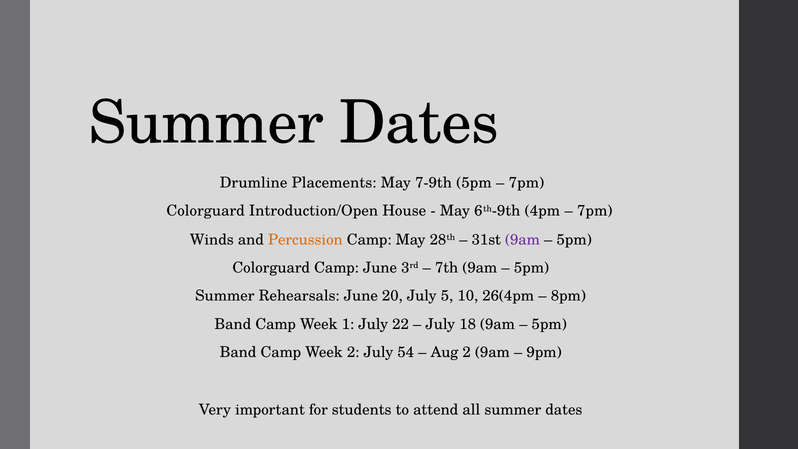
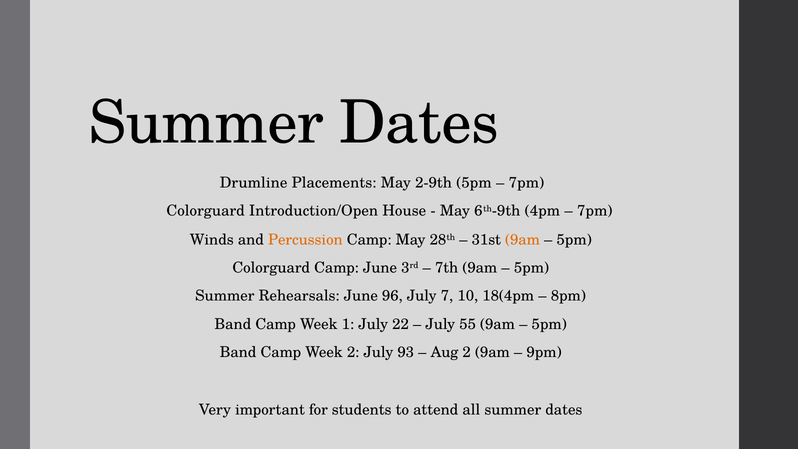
7-9th: 7-9th -> 2-9th
9am at (522, 240) colour: purple -> orange
20: 20 -> 96
5: 5 -> 7
26(4pm: 26(4pm -> 18(4pm
18: 18 -> 55
54: 54 -> 93
